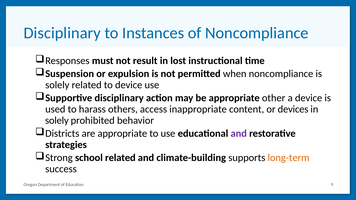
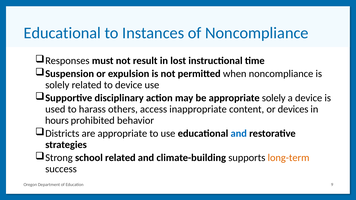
Disciplinary at (62, 33): Disciplinary -> Educational
appropriate other: other -> solely
solely at (57, 121): solely -> hours
and at (239, 134) colour: purple -> blue
